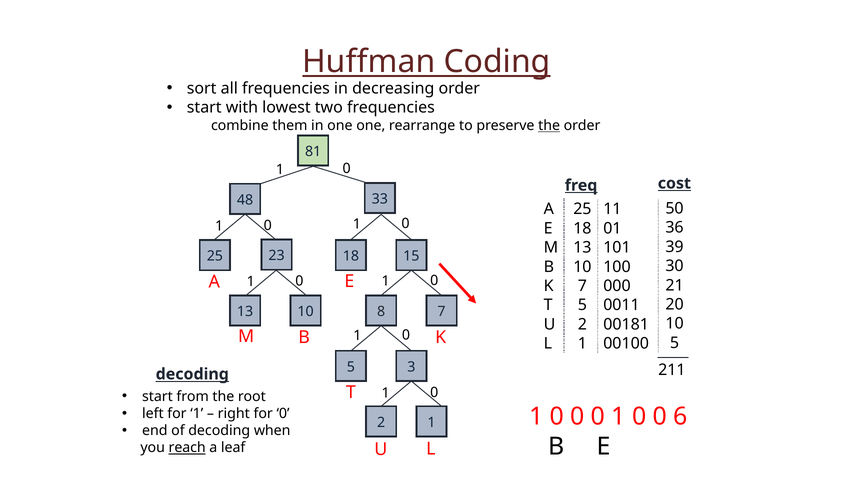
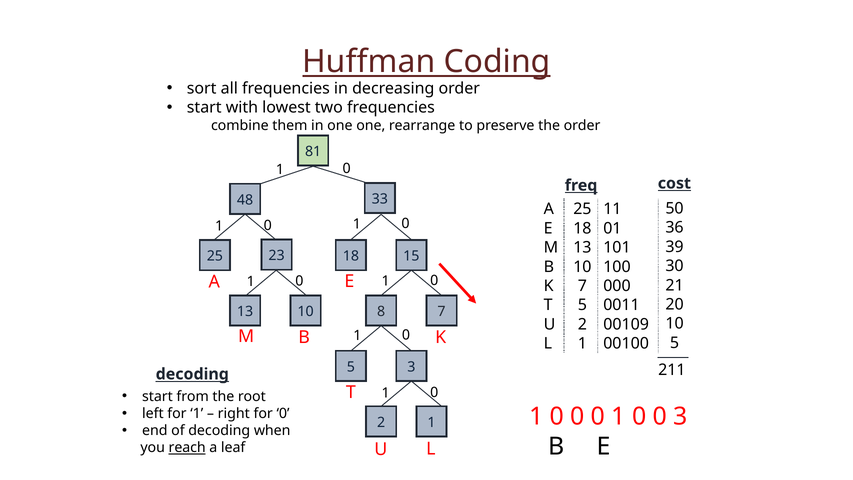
the at (549, 126) underline: present -> none
00181: 00181 -> 00109
0 6: 6 -> 3
